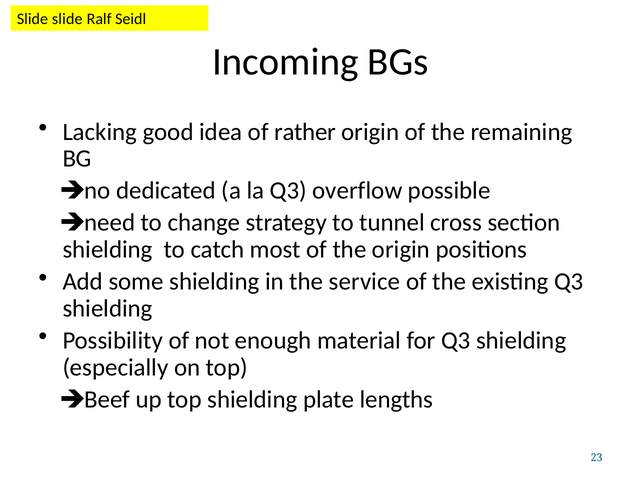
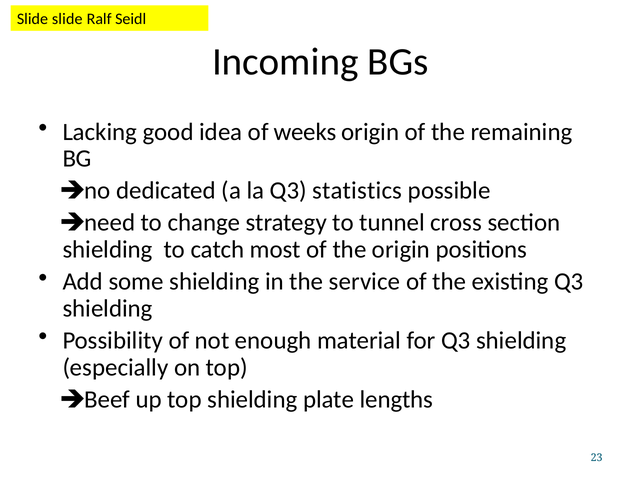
rather: rather -> weeks
overflow: overflow -> statistics
